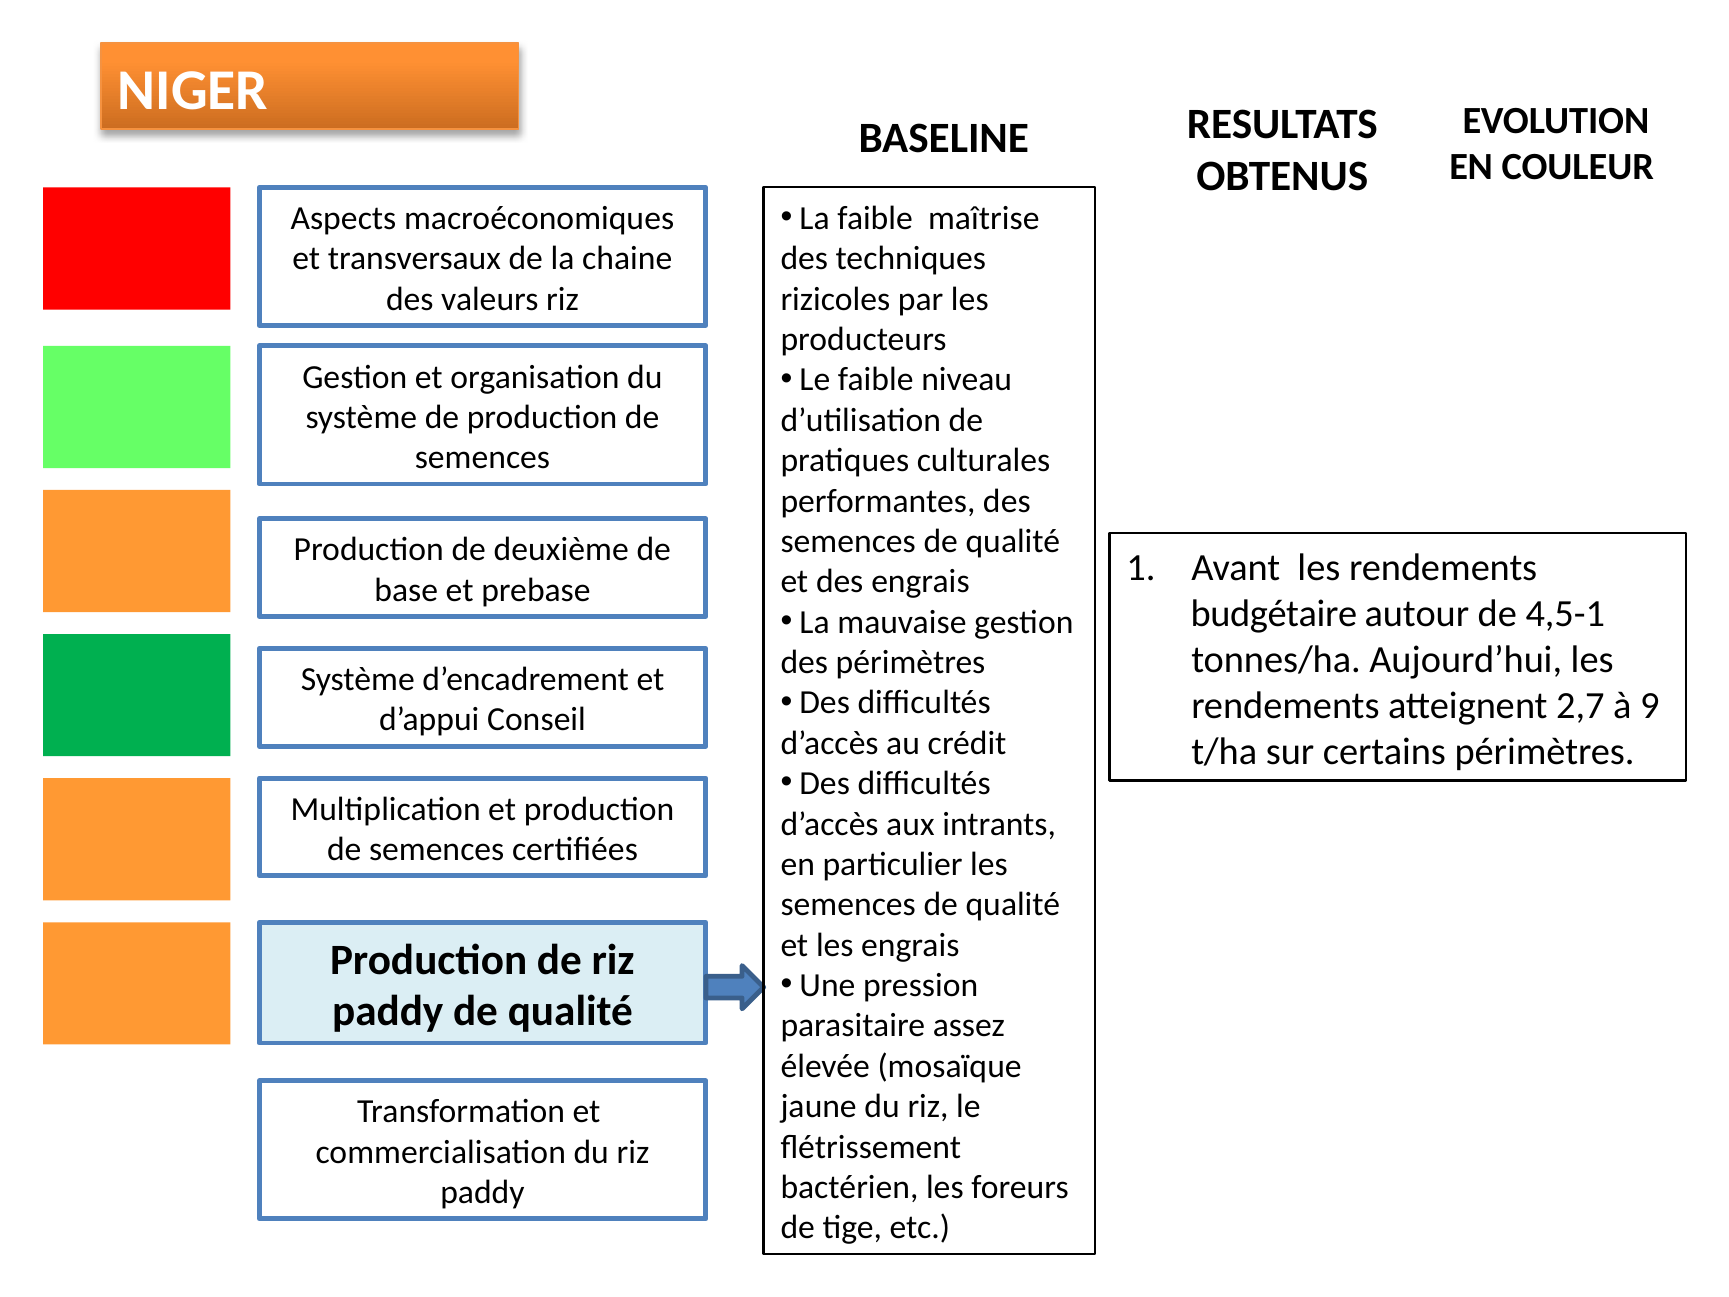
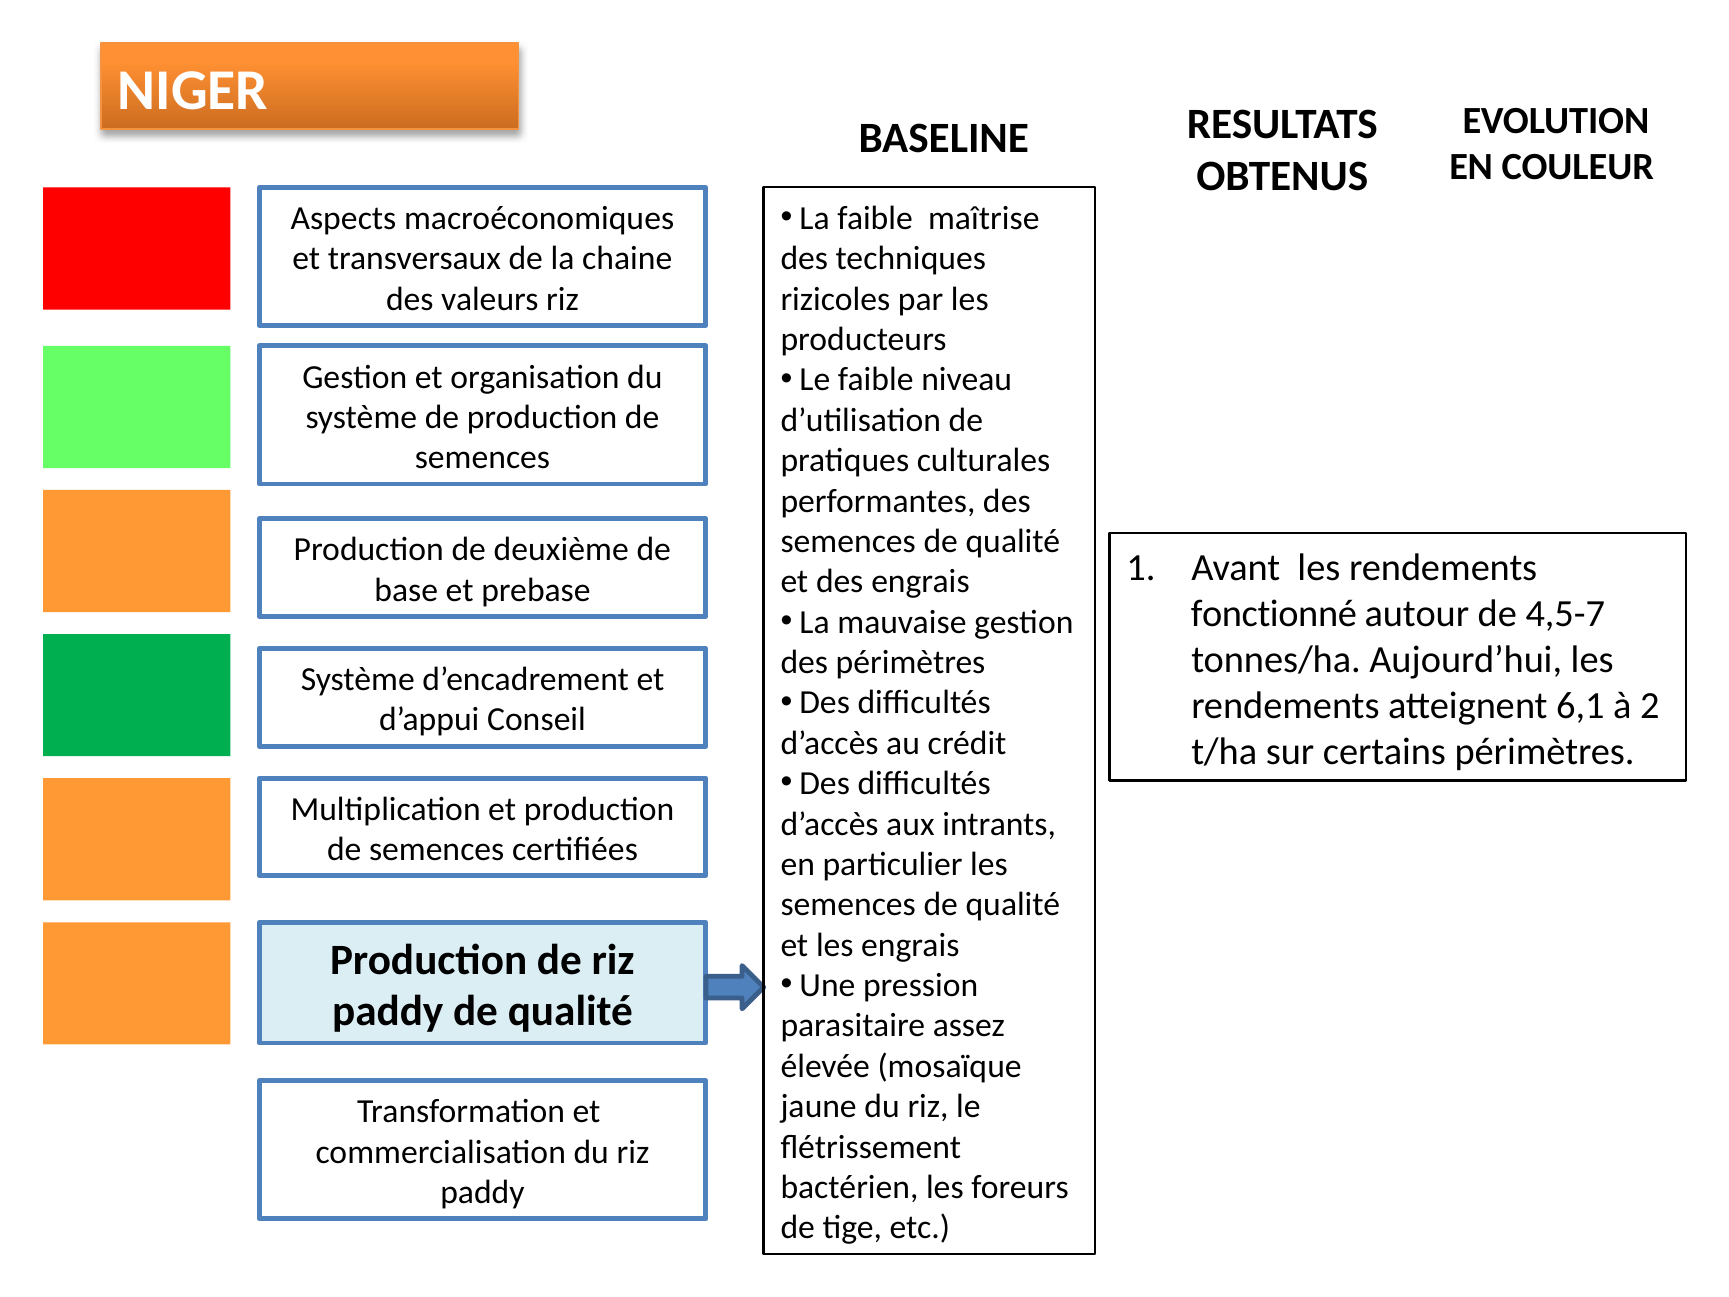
budgétaire: budgétaire -> fonctionné
4,5-1: 4,5-1 -> 4,5-7
2,7: 2,7 -> 6,1
9: 9 -> 2
